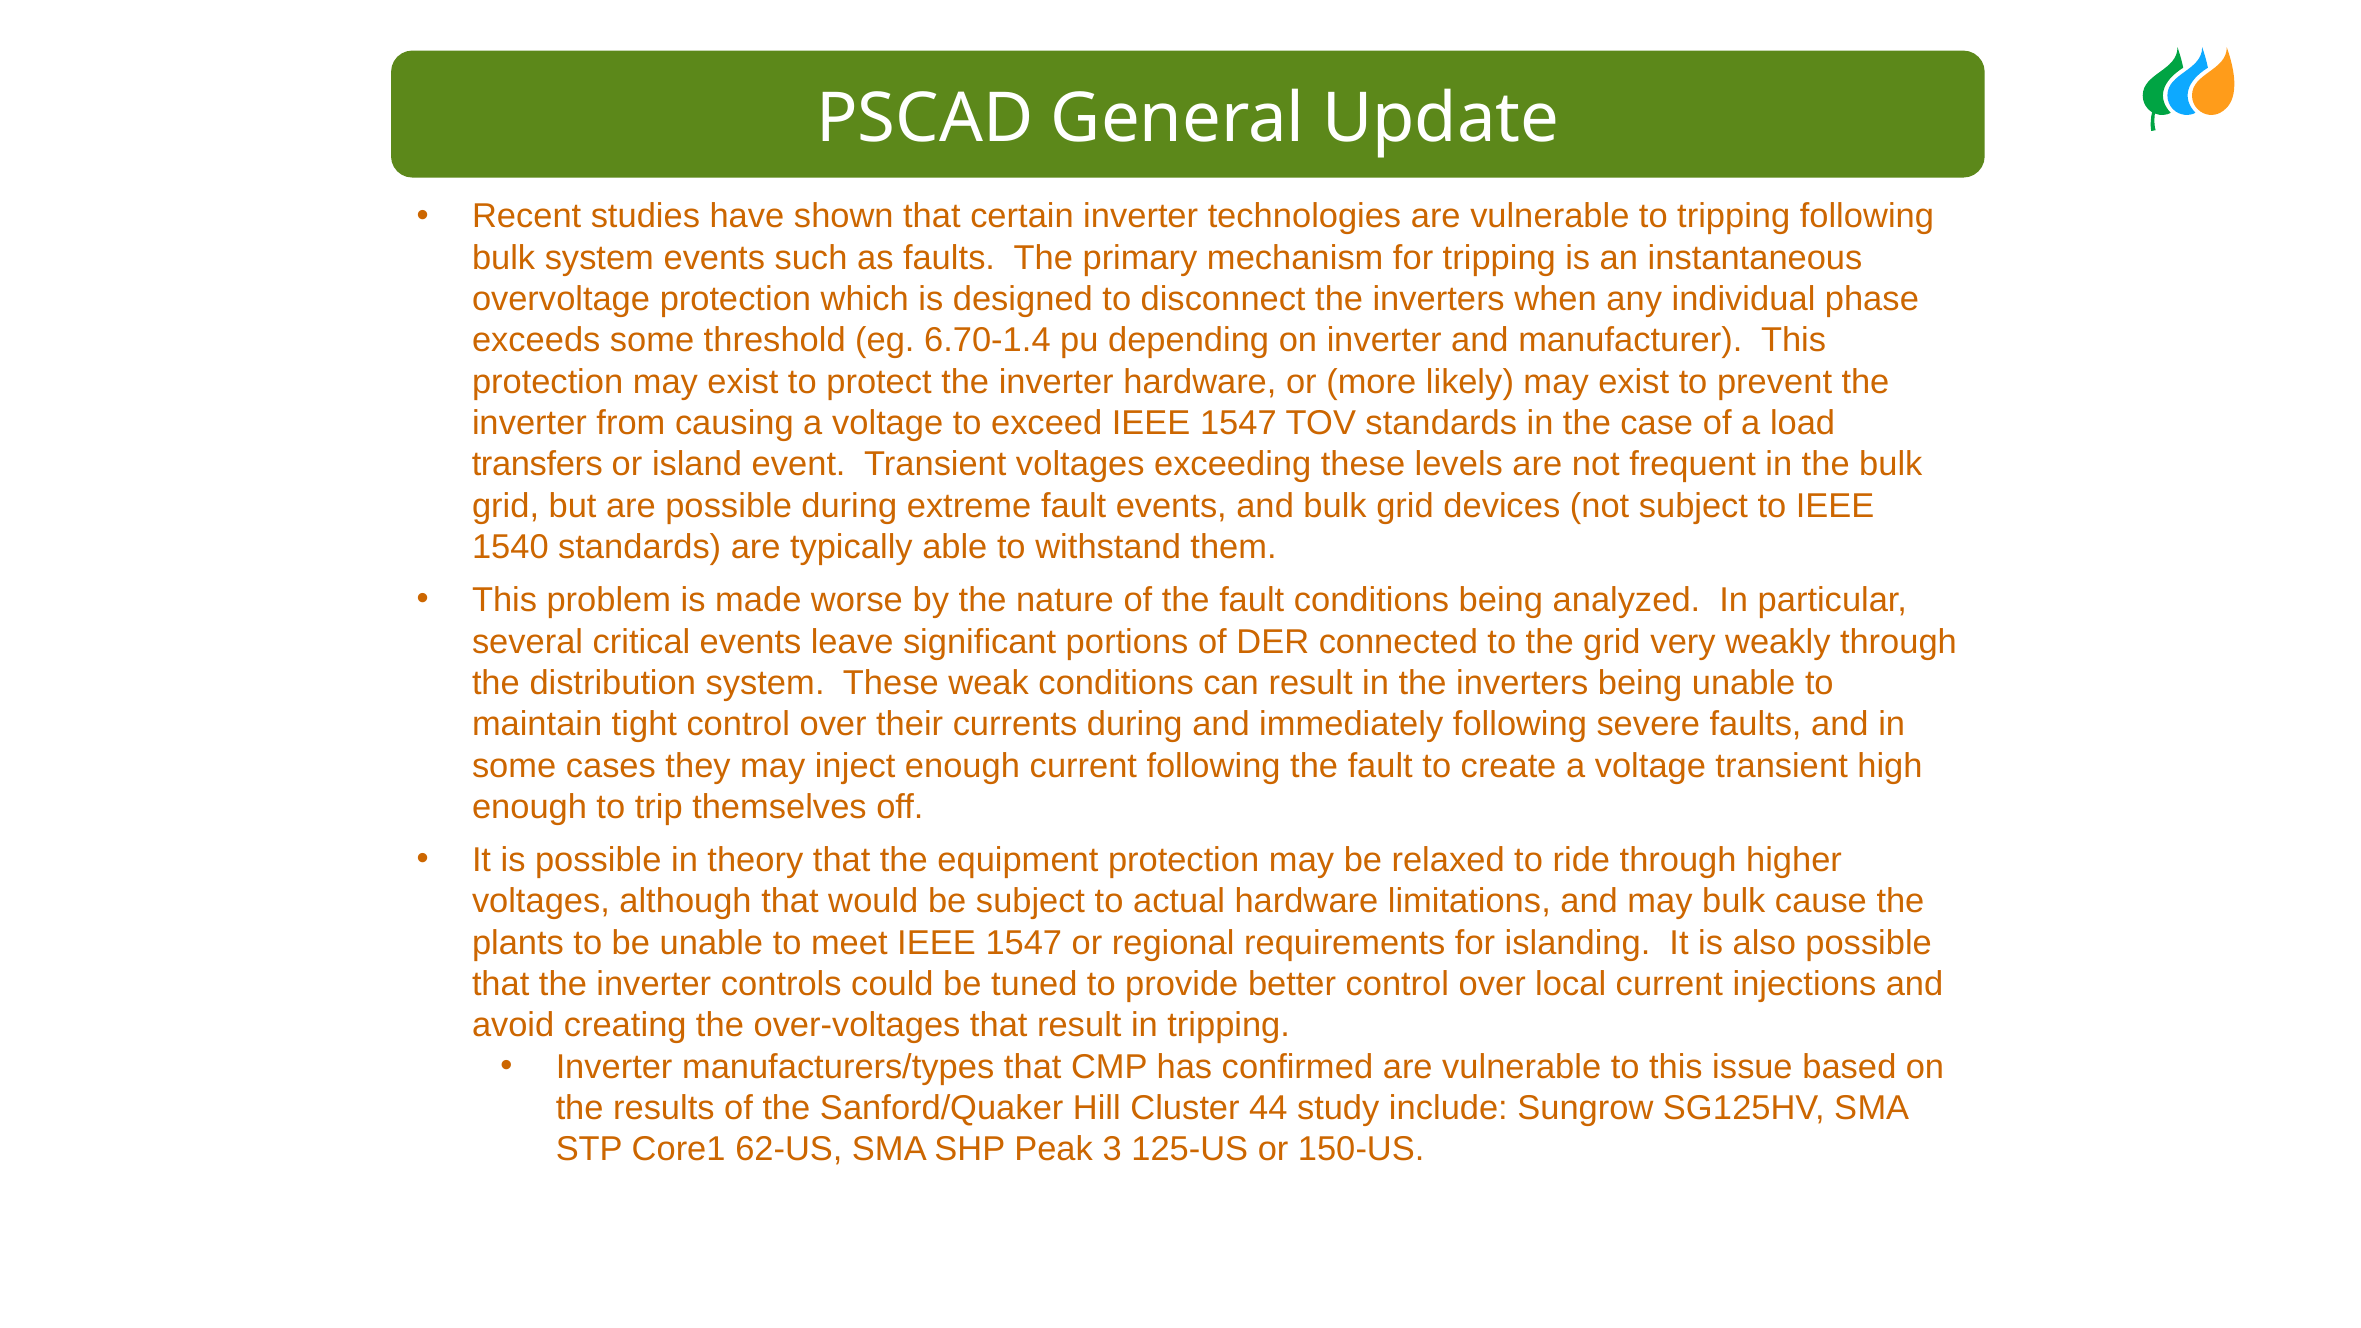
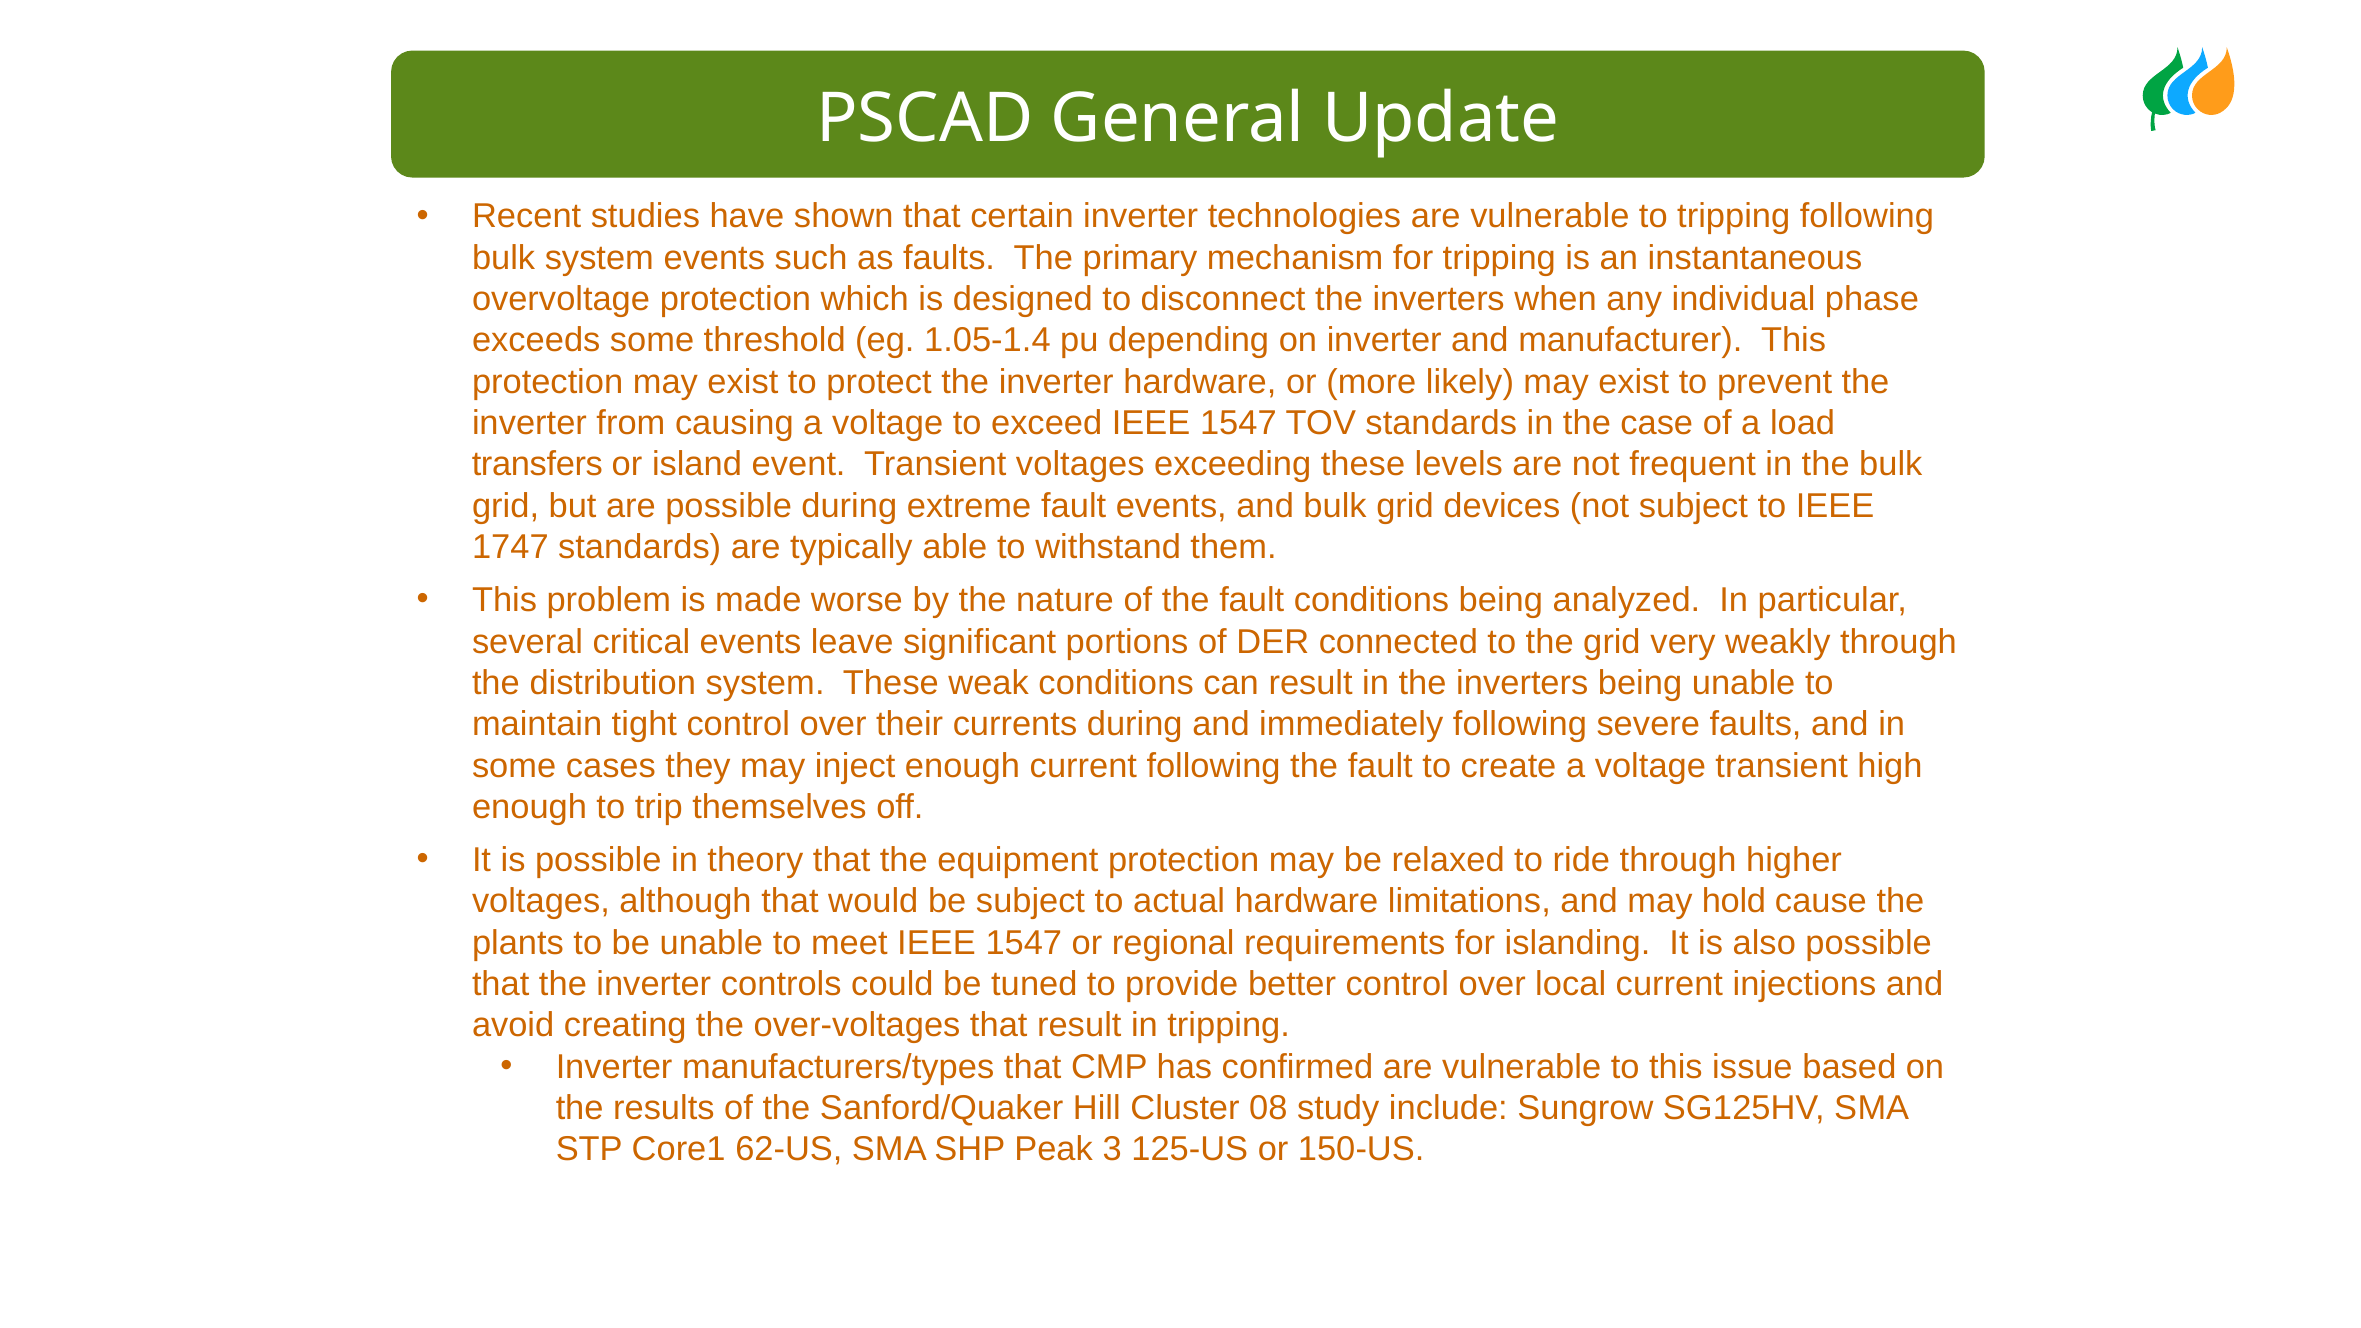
6.70-1.4: 6.70-1.4 -> 1.05-1.4
1540: 1540 -> 1747
may bulk: bulk -> hold
44: 44 -> 08
